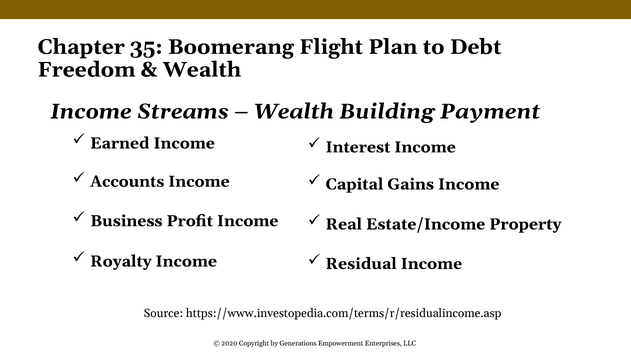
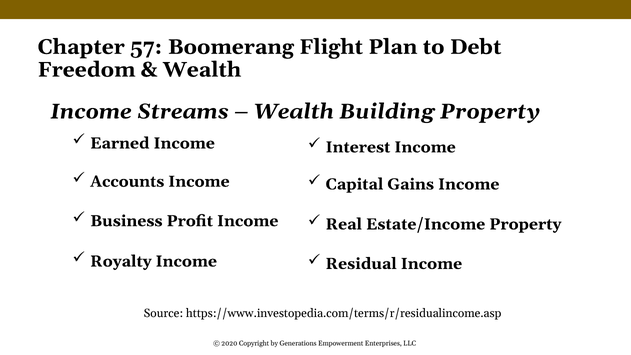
35: 35 -> 57
Building Payment: Payment -> Property
